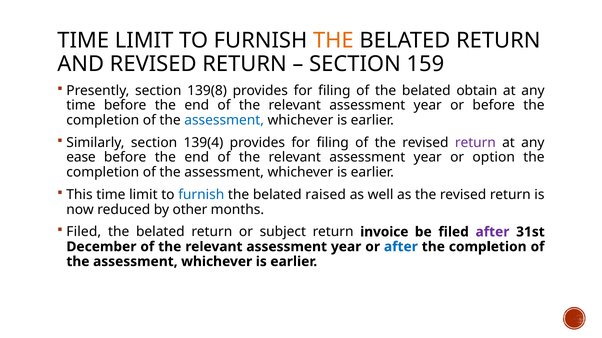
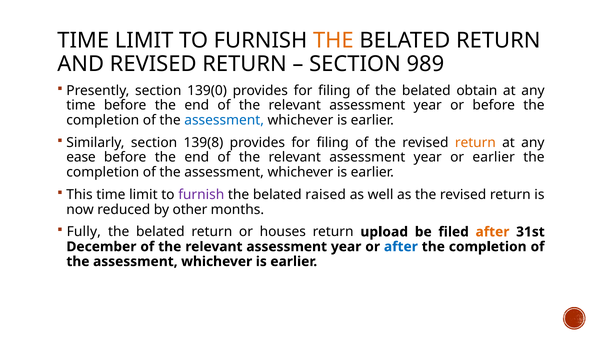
159: 159 -> 989
139(8: 139(8 -> 139(0
139(4: 139(4 -> 139(8
return at (475, 143) colour: purple -> orange
or option: option -> earlier
furnish at (201, 195) colour: blue -> purple
Filed at (84, 232): Filed -> Fully
subject: subject -> houses
invoice: invoice -> upload
after at (492, 232) colour: purple -> orange
